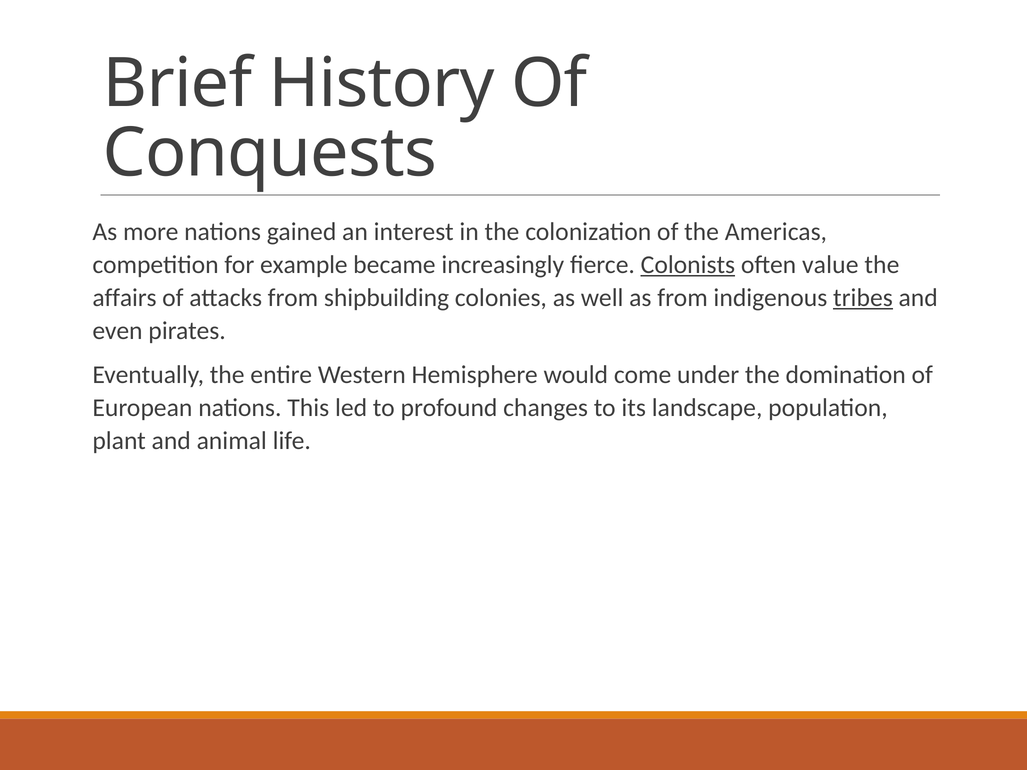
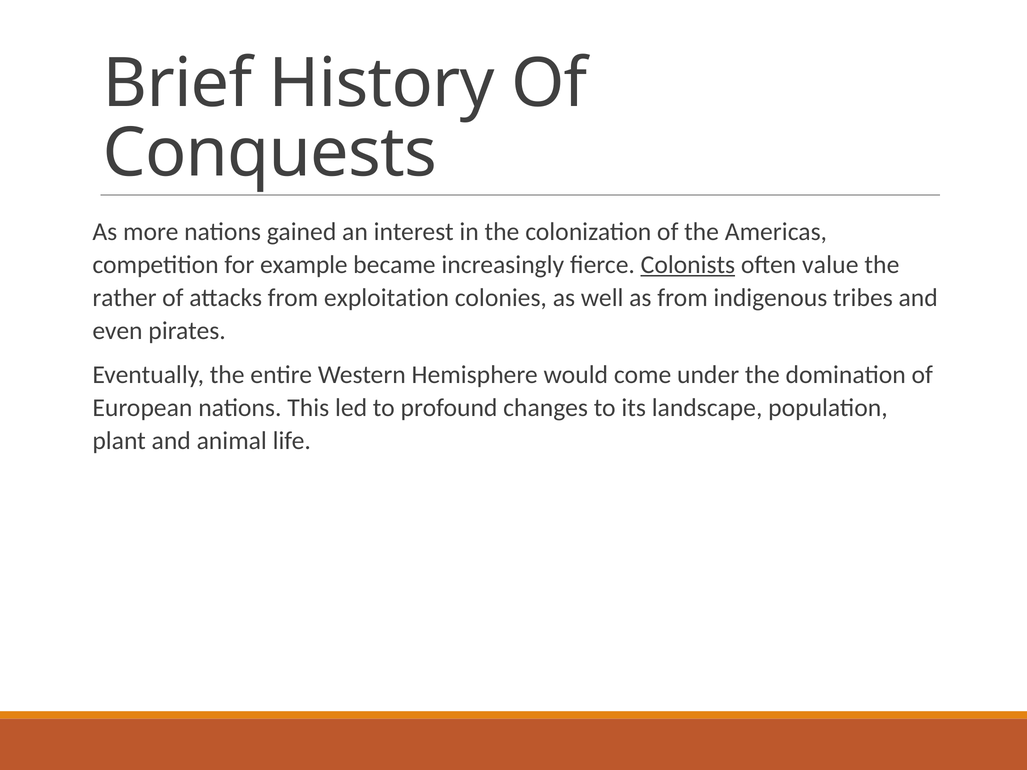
affairs: affairs -> rather
shipbuilding: shipbuilding -> exploitation
tribes underline: present -> none
